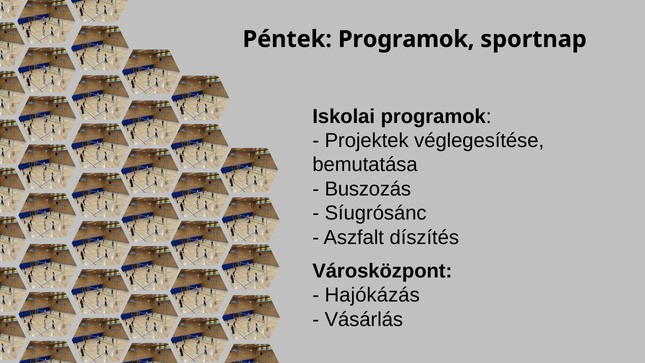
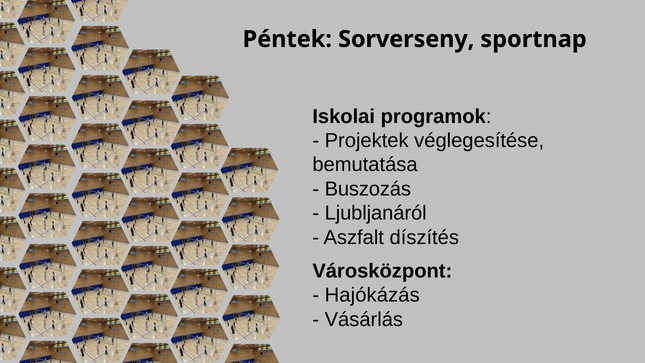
Péntek Programok: Programok -> Sorverseny
Síugrósánc: Síugrósánc -> Ljubljanáról
